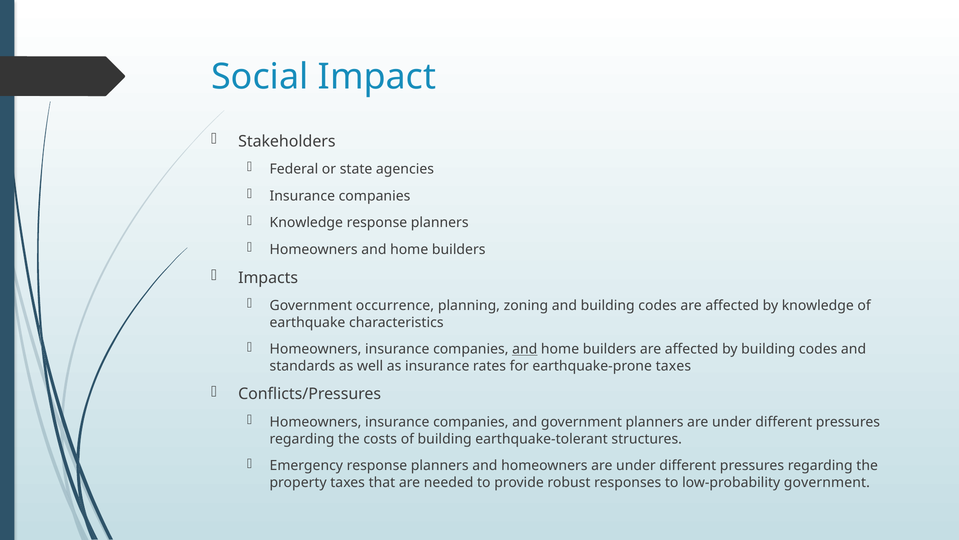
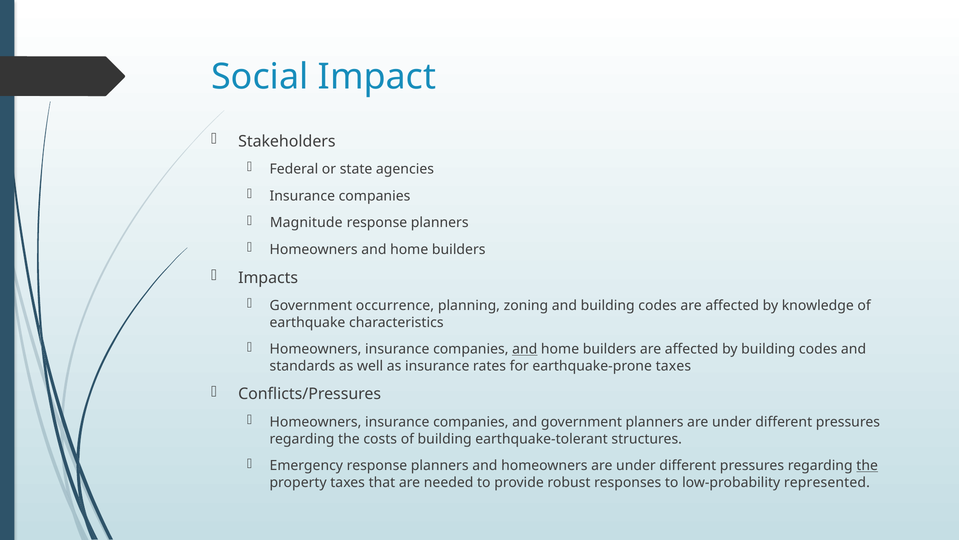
Knowledge at (306, 223): Knowledge -> Magnitude
the at (867, 465) underline: none -> present
low-probability government: government -> represented
